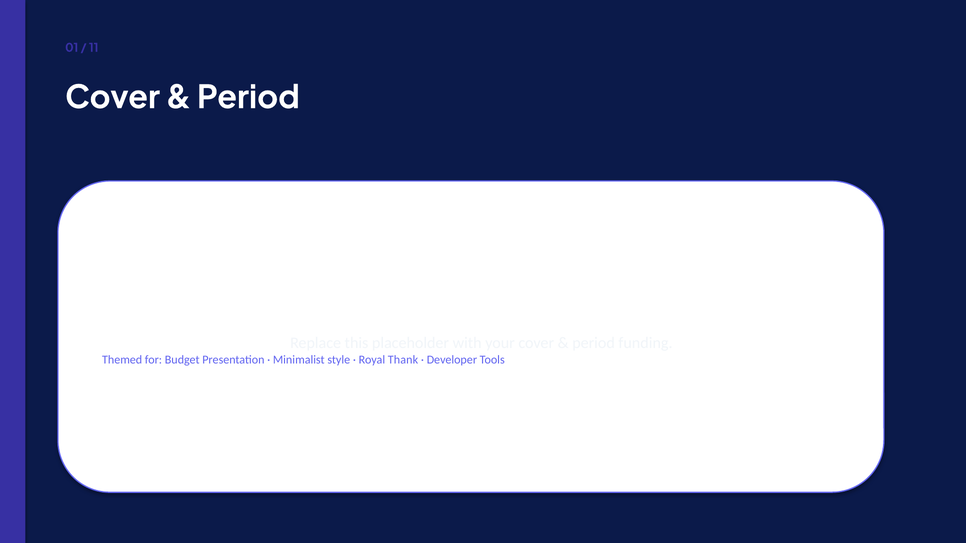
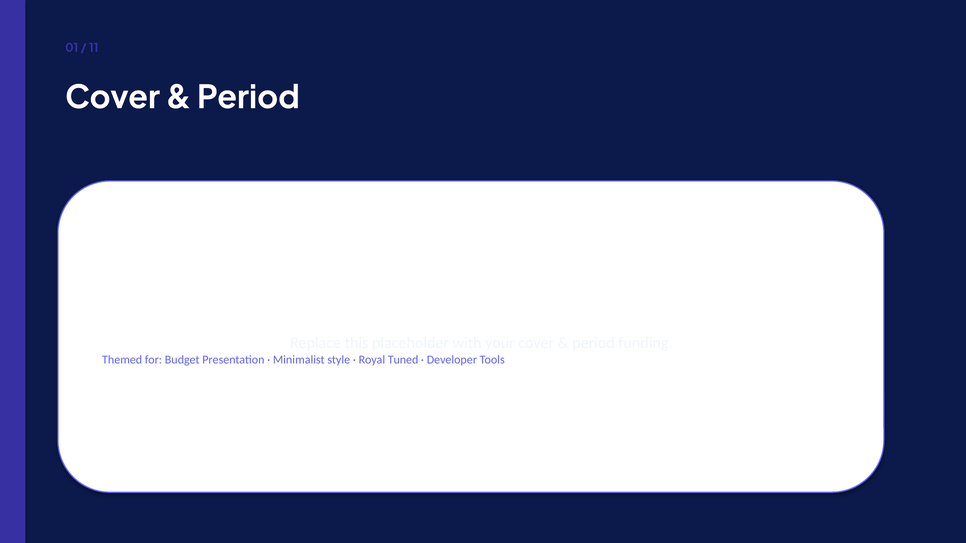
Thank: Thank -> Tuned
